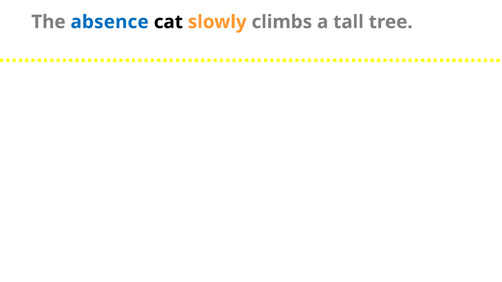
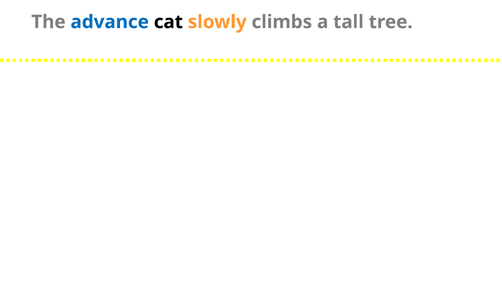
absence: absence -> advance
